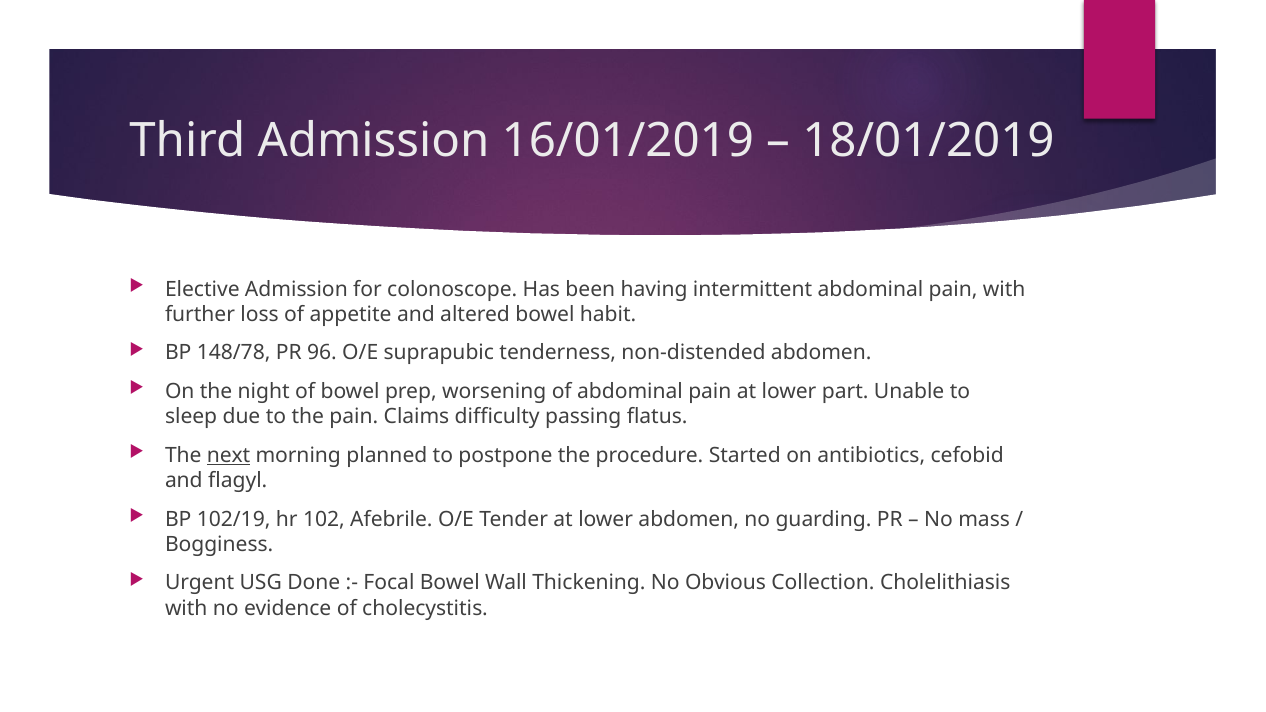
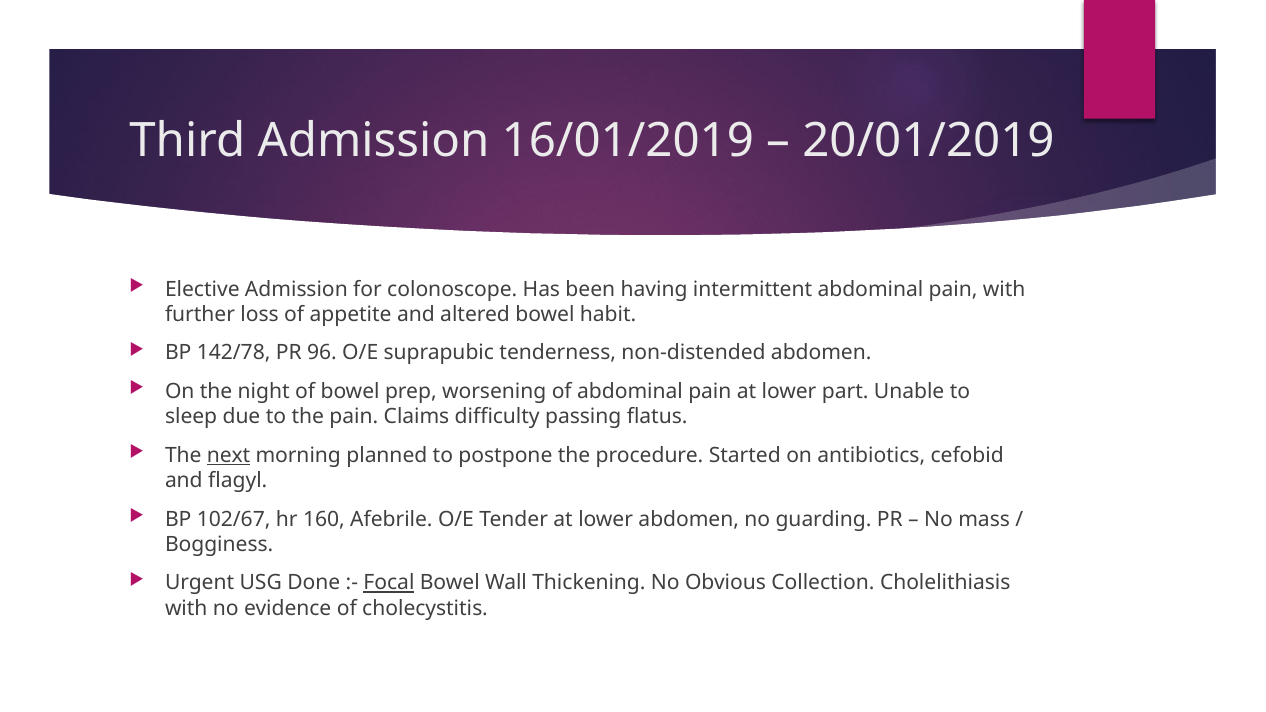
18/01/2019: 18/01/2019 -> 20/01/2019
148/78: 148/78 -> 142/78
102/19: 102/19 -> 102/67
102: 102 -> 160
Focal underline: none -> present
